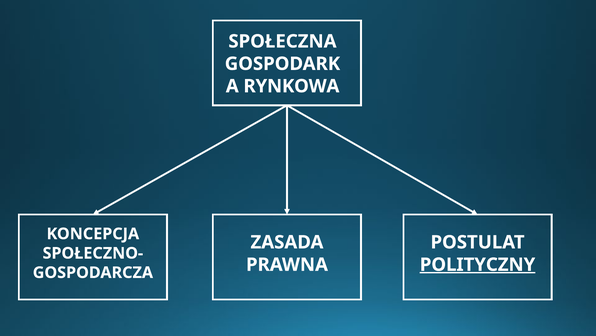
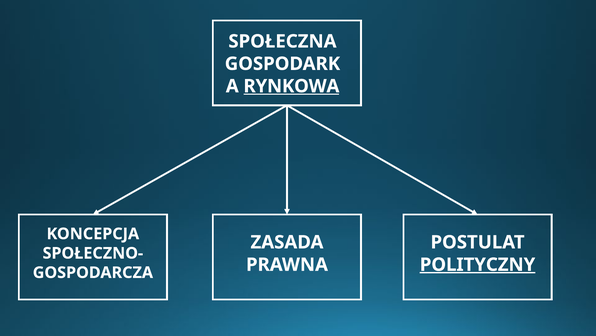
RYNKOWA underline: none -> present
